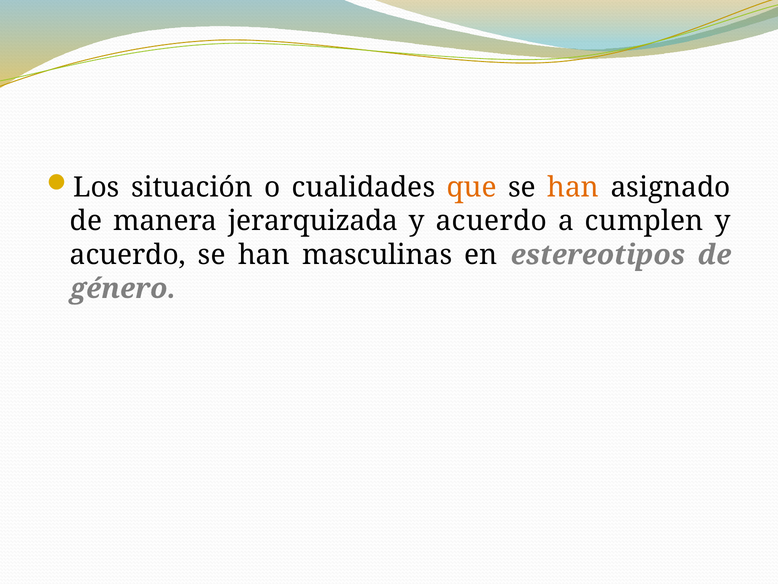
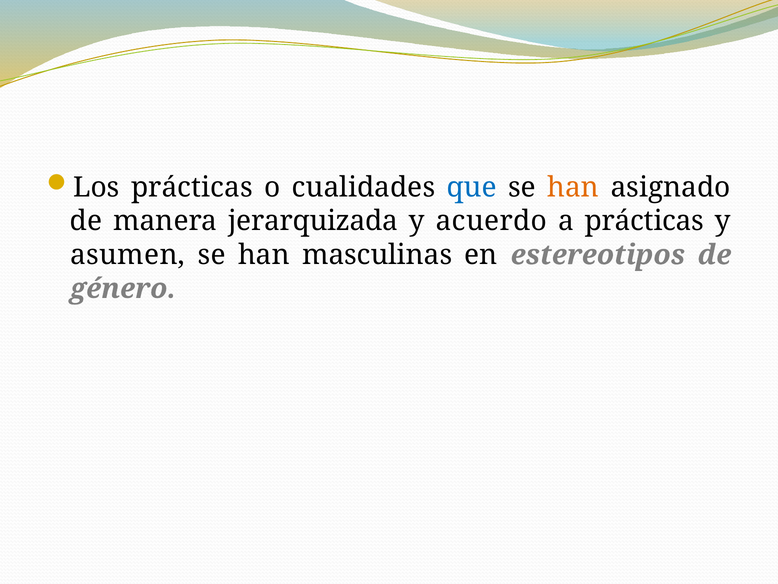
Los situación: situación -> prácticas
que colour: orange -> blue
a cumplen: cumplen -> prácticas
acuerdo at (128, 255): acuerdo -> asumen
